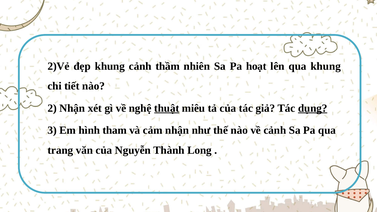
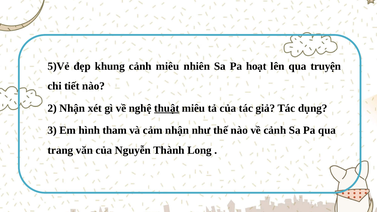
2)Vẻ: 2)Vẻ -> 5)Vẻ
cảnh thầm: thầm -> miêu
qua khung: khung -> truyện
dụng underline: present -> none
